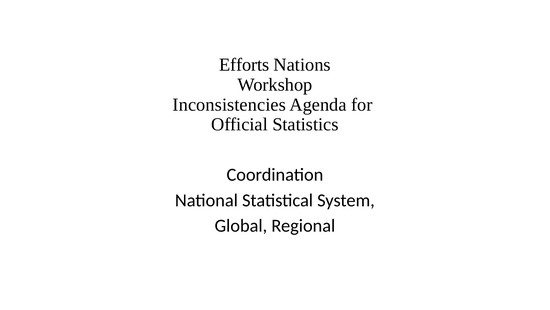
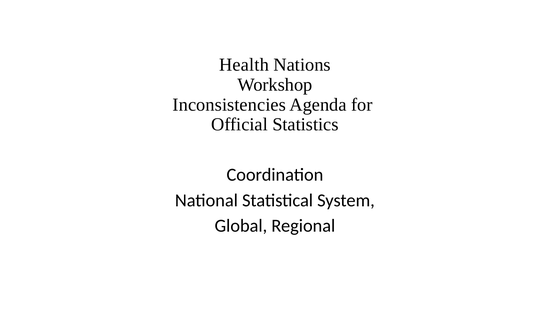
Efforts: Efforts -> Health
